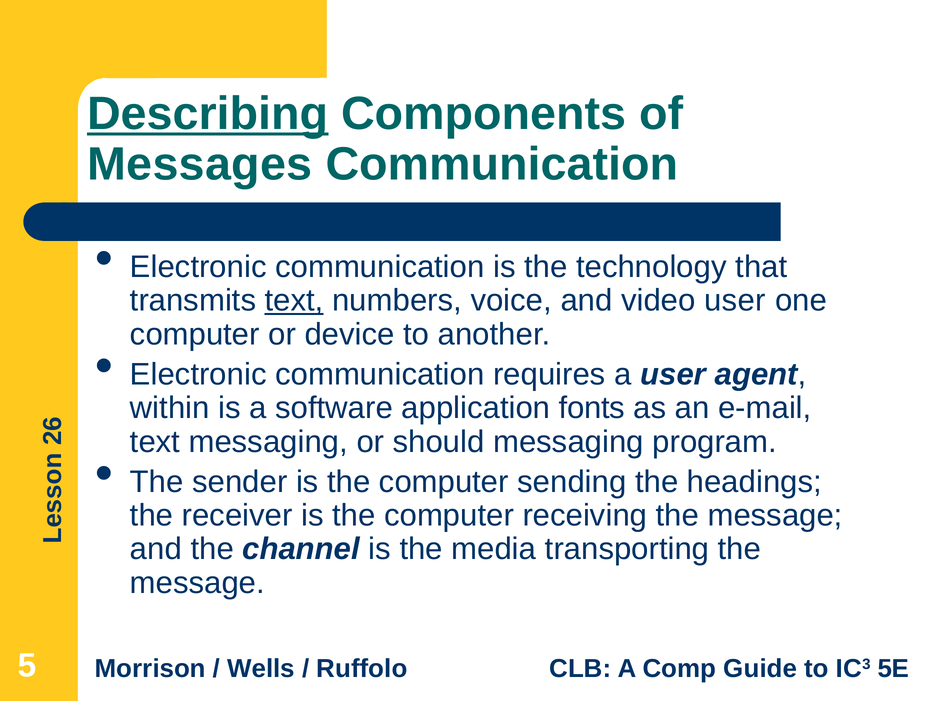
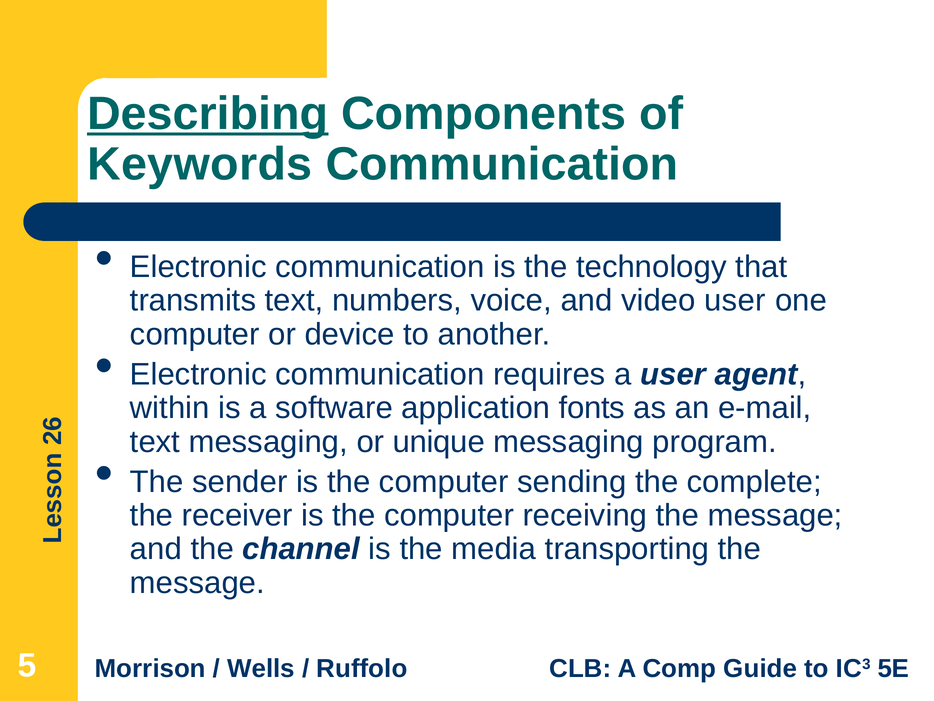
Messages: Messages -> Keywords
text at (294, 300) underline: present -> none
should: should -> unique
headings: headings -> complete
